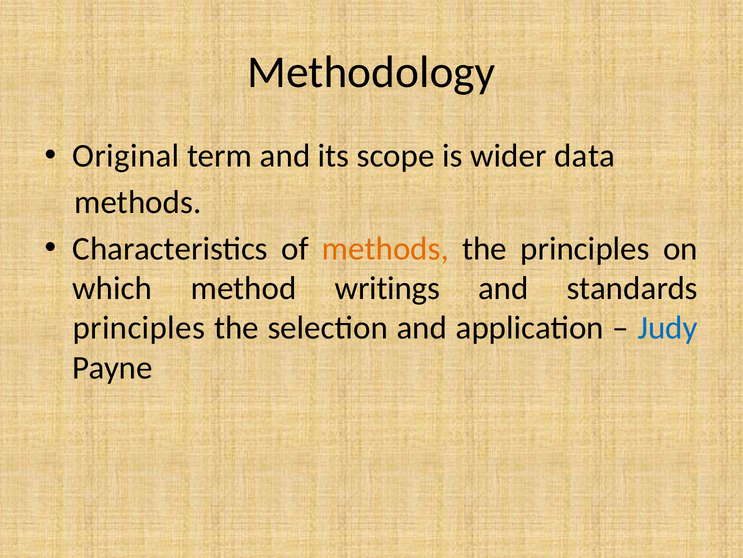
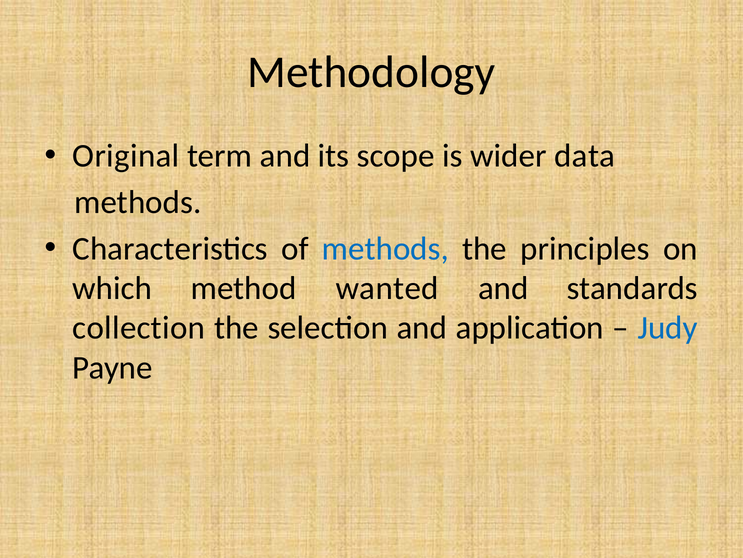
methods at (385, 248) colour: orange -> blue
writings: writings -> wanted
principles at (139, 328): principles -> collection
